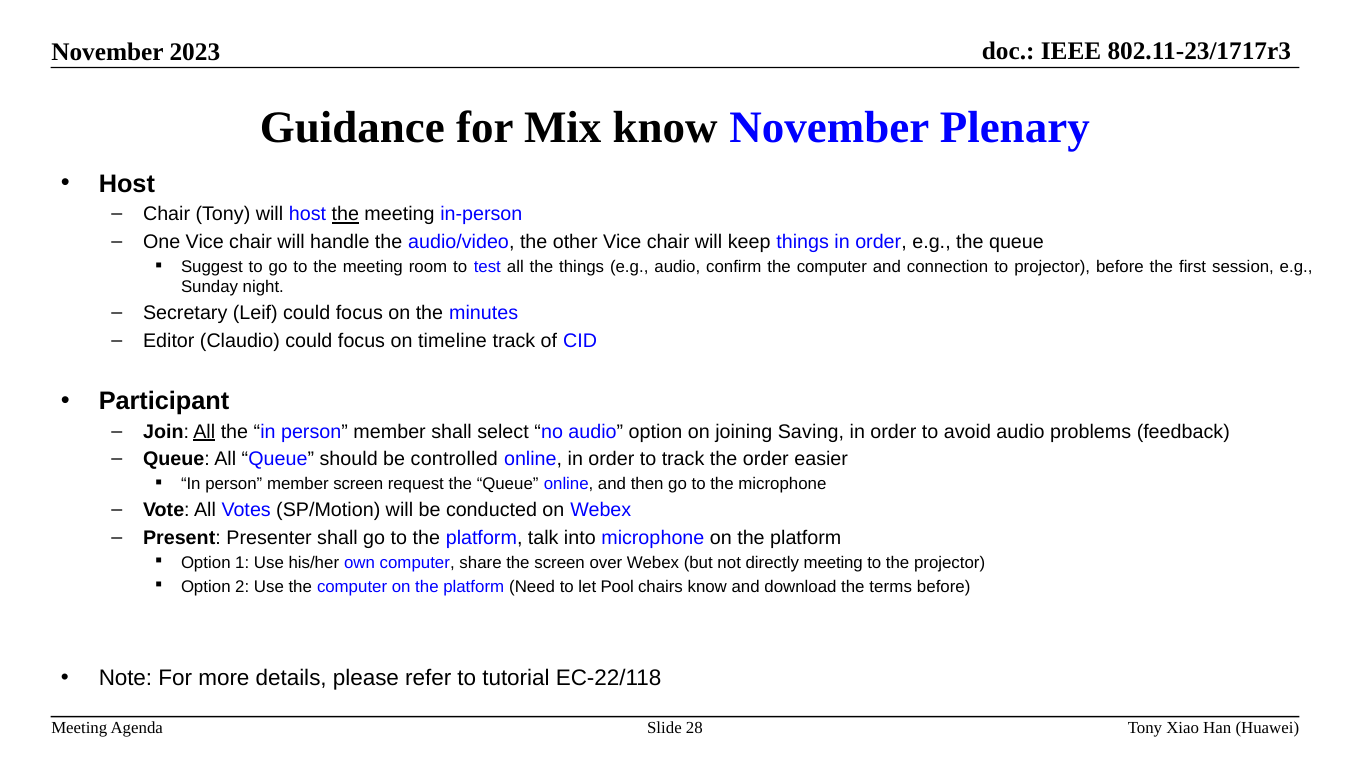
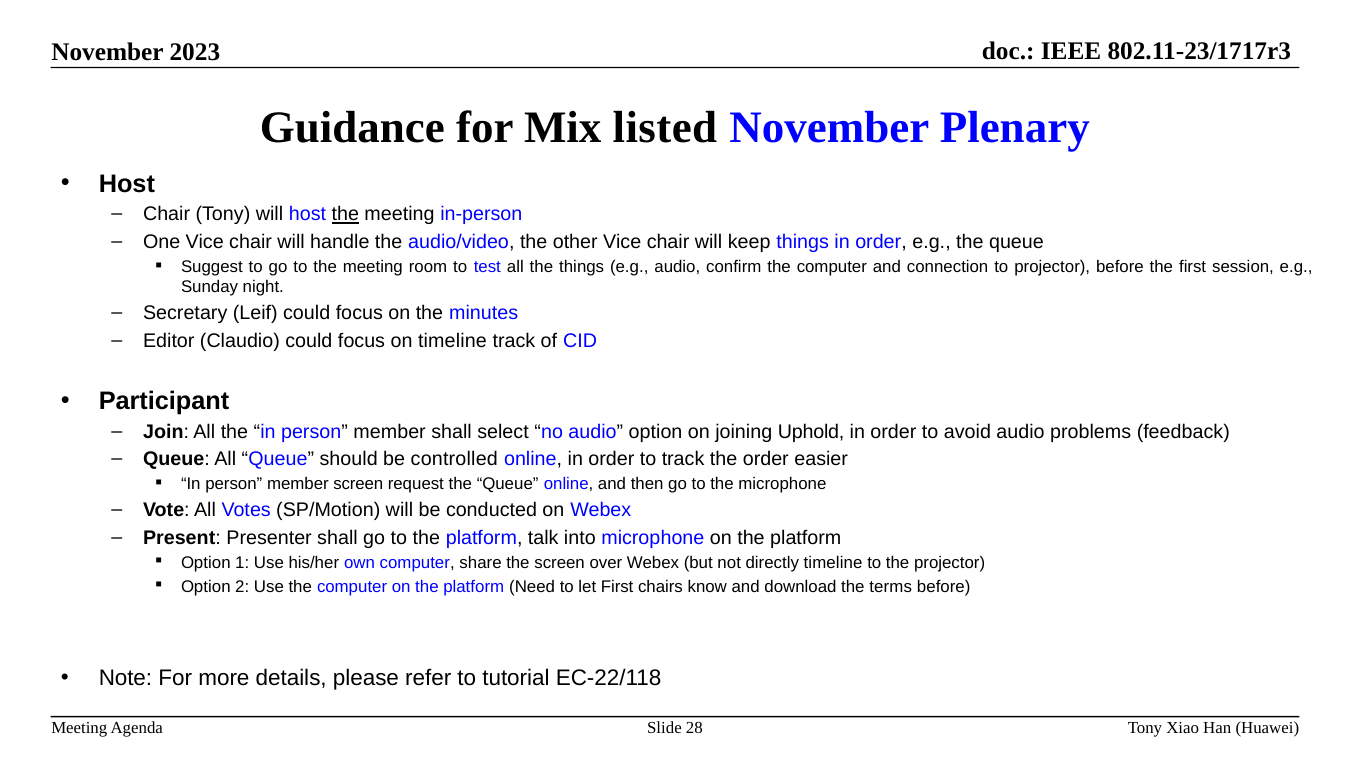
Mix know: know -> listed
All at (204, 432) underline: present -> none
Saving: Saving -> Uphold
directly meeting: meeting -> timeline
let Pool: Pool -> First
